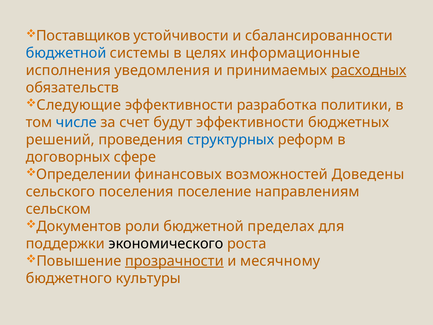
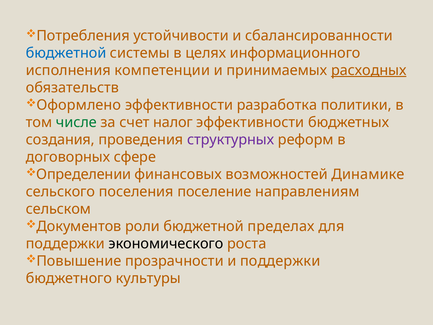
Поставщиков: Поставщиков -> Потребления
информационные: информационные -> информационного
уведомления: уведомления -> компетенции
Следующие: Следующие -> Оформлено
числе colour: blue -> green
будут: будут -> налог
решений: решений -> создания
структурных colour: blue -> purple
Доведены: Доведены -> Динамике
прозрачности underline: present -> none
и месячному: месячному -> поддержки
